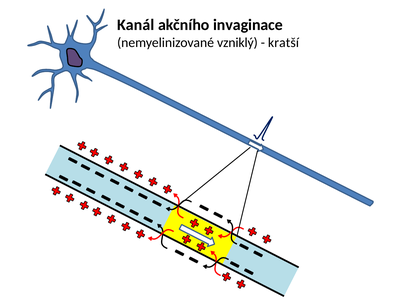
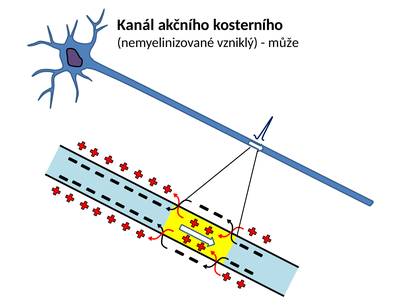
invaginace: invaginace -> kosterního
kratší: kratší -> může
